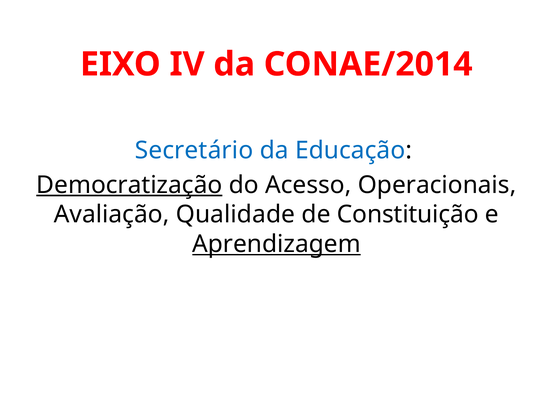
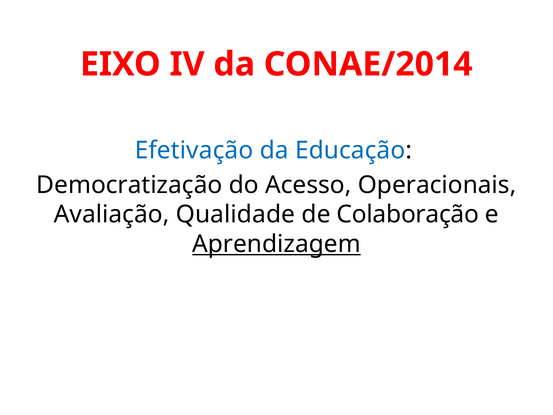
Secretário: Secretário -> Efetivação
Democratização underline: present -> none
Constituição: Constituição -> Colaboração
